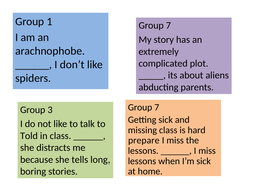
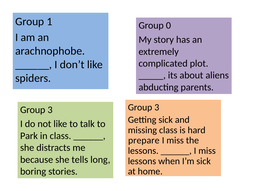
7 at (168, 26): 7 -> 0
7 at (157, 108): 7 -> 3
Told: Told -> Park
